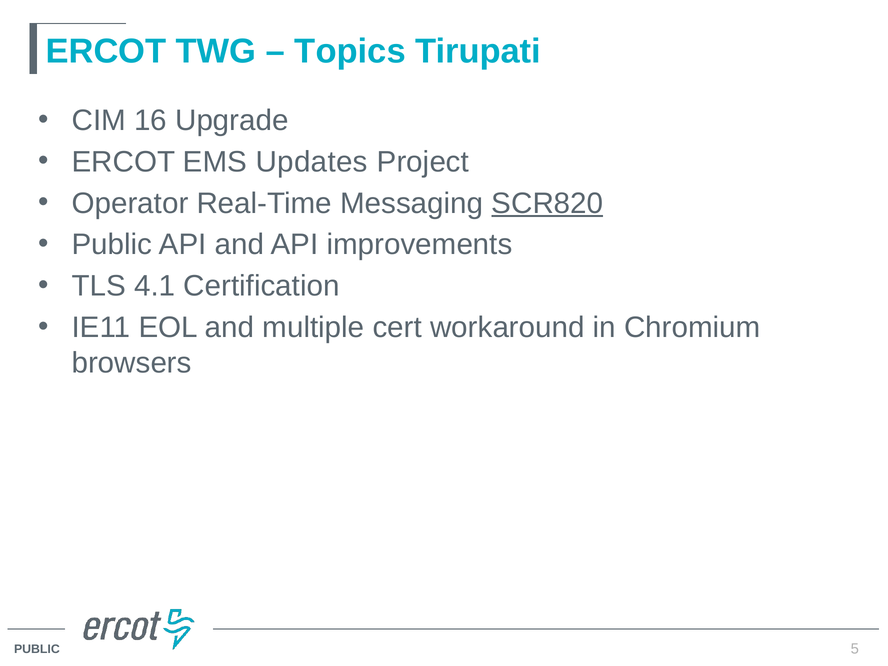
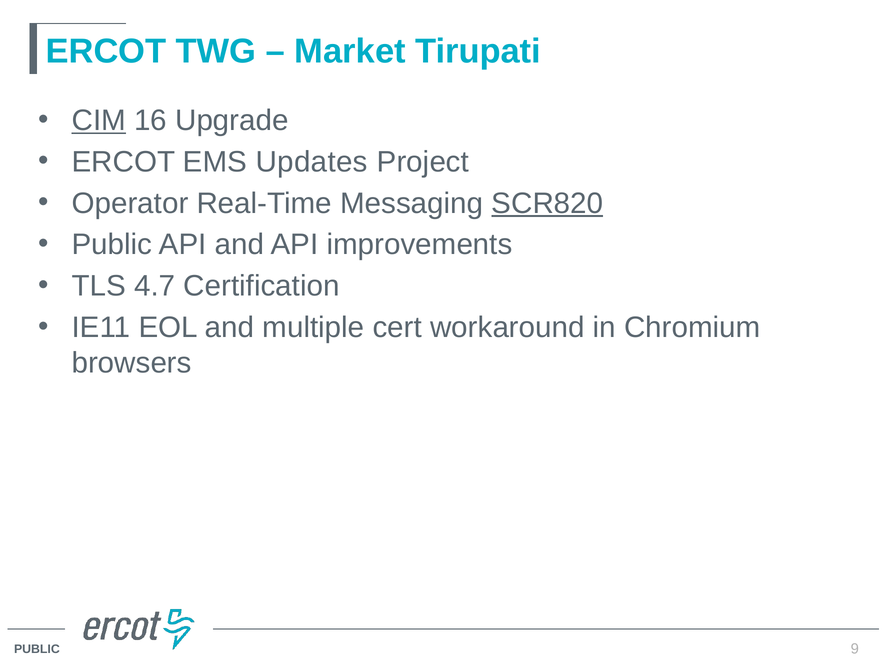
Topics: Topics -> Market
CIM underline: none -> present
4.1: 4.1 -> 4.7
5: 5 -> 9
